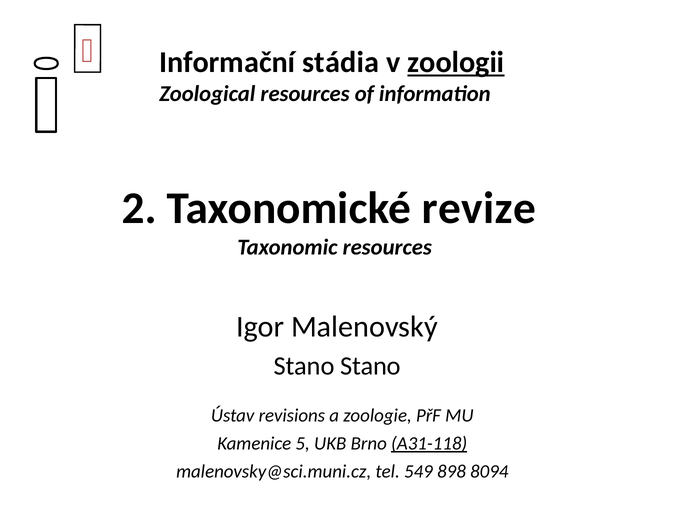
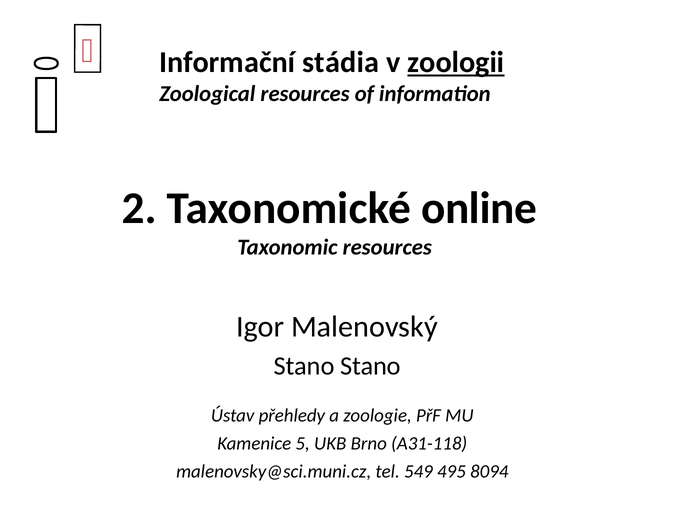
revize: revize -> online
revisions: revisions -> přehledy
A31-118 underline: present -> none
898: 898 -> 495
